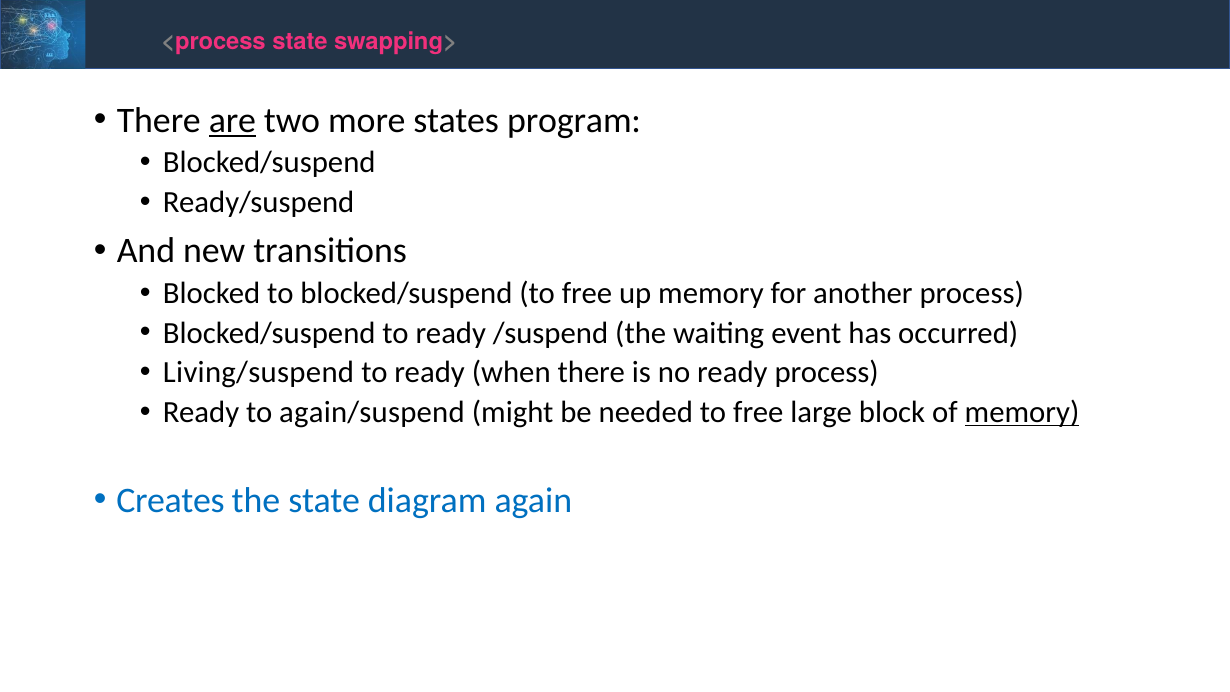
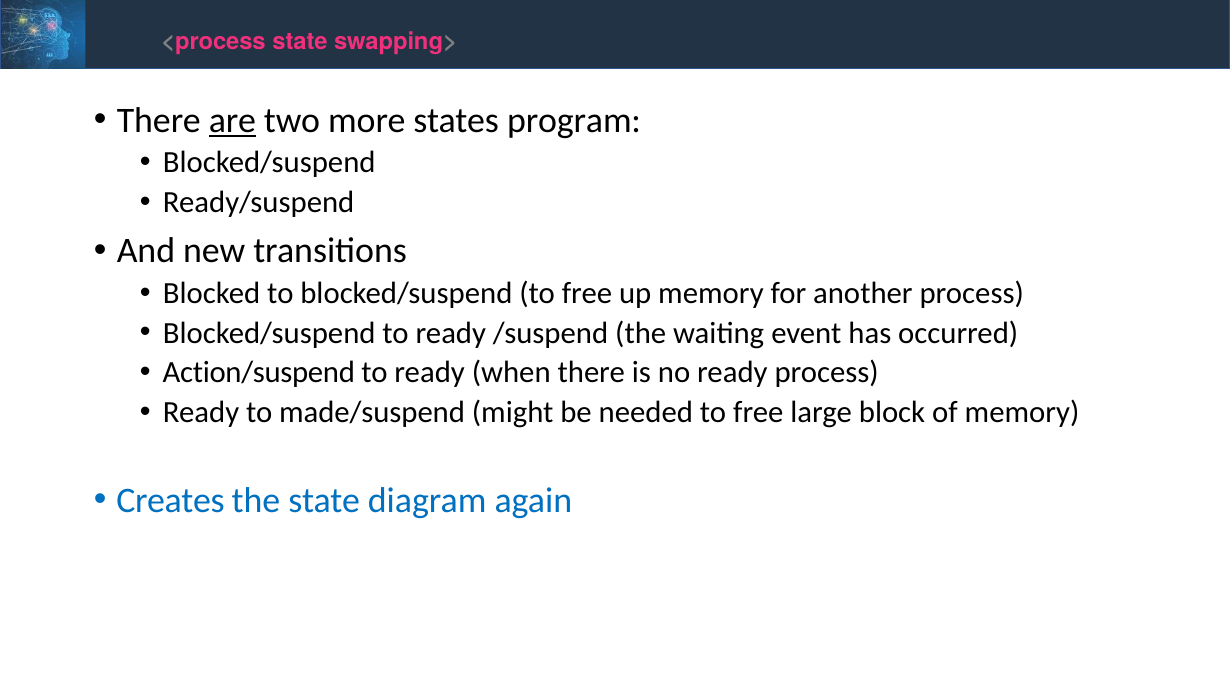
Living/suspend: Living/suspend -> Action/suspend
again/suspend: again/suspend -> made/suspend
memory at (1022, 412) underline: present -> none
